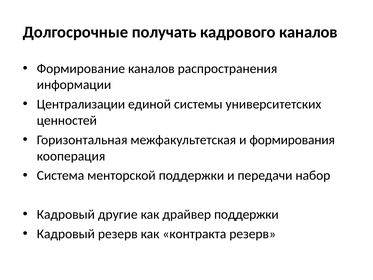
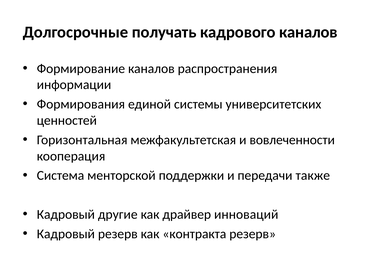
Централизации: Централизации -> Формирования
формирования: формирования -> вовлеченности
набор: набор -> также
драйвер поддержки: поддержки -> инноваций
